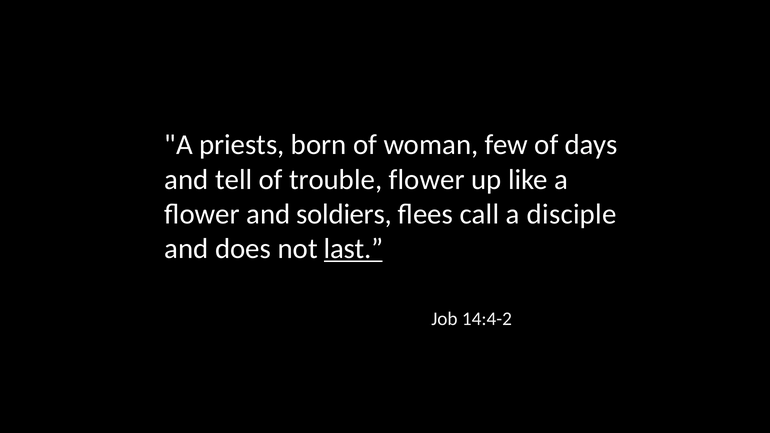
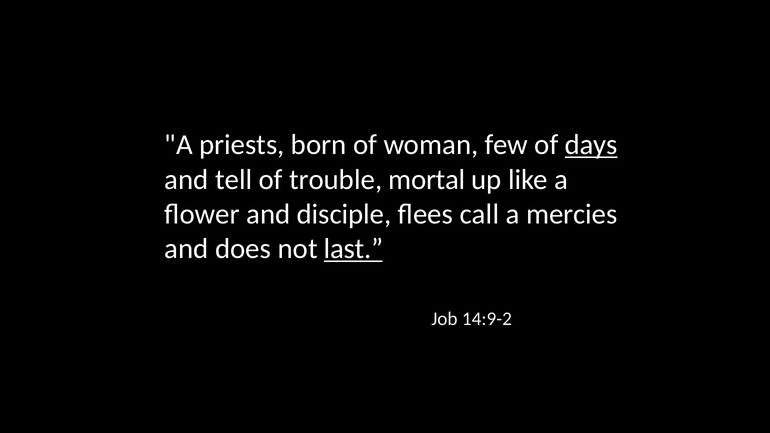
days underline: none -> present
trouble flower: flower -> mortal
soldiers: soldiers -> disciple
disciple: disciple -> mercies
14:4-2: 14:4-2 -> 14:9-2
